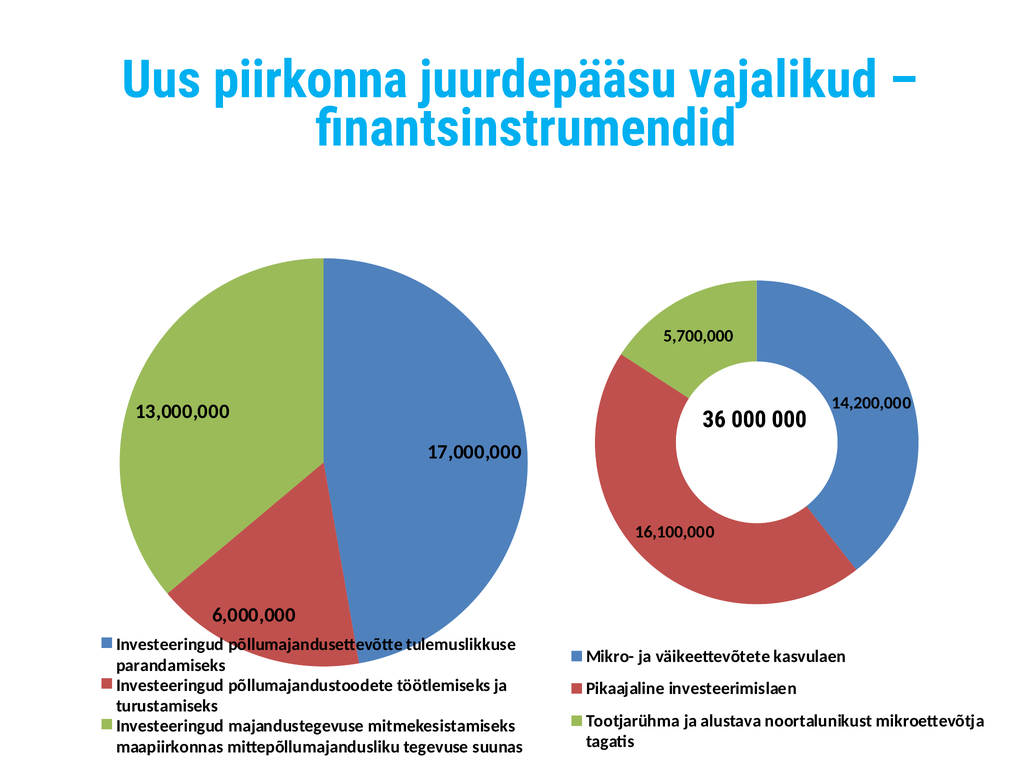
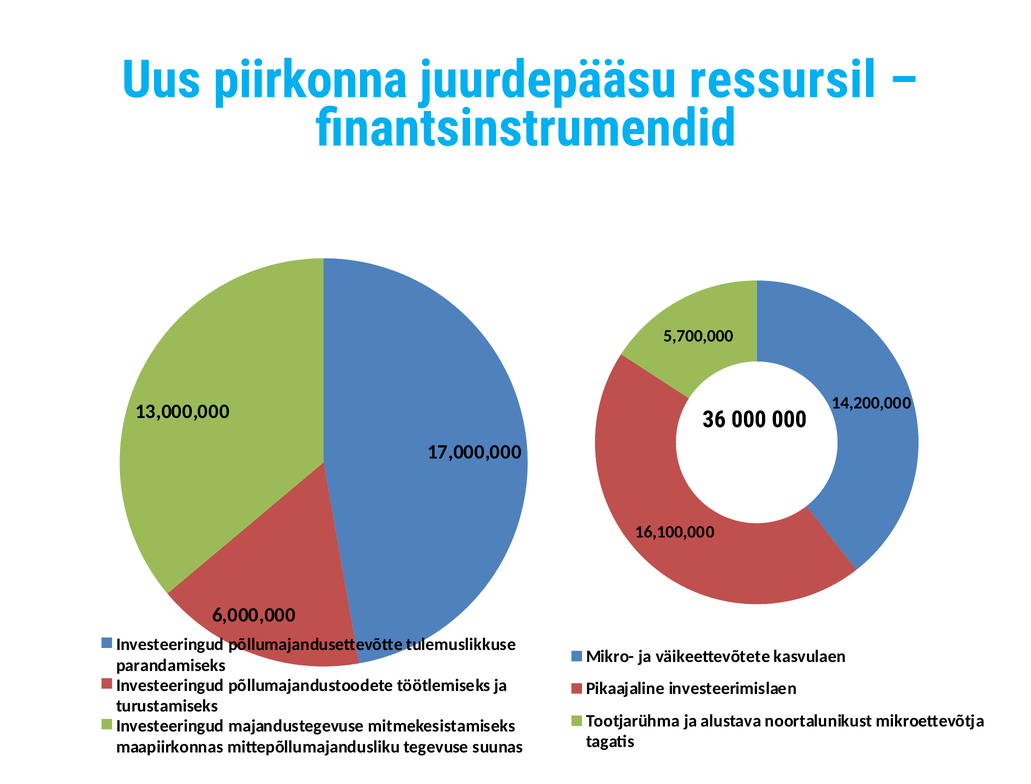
vajalikud: vajalikud -> ressursil
